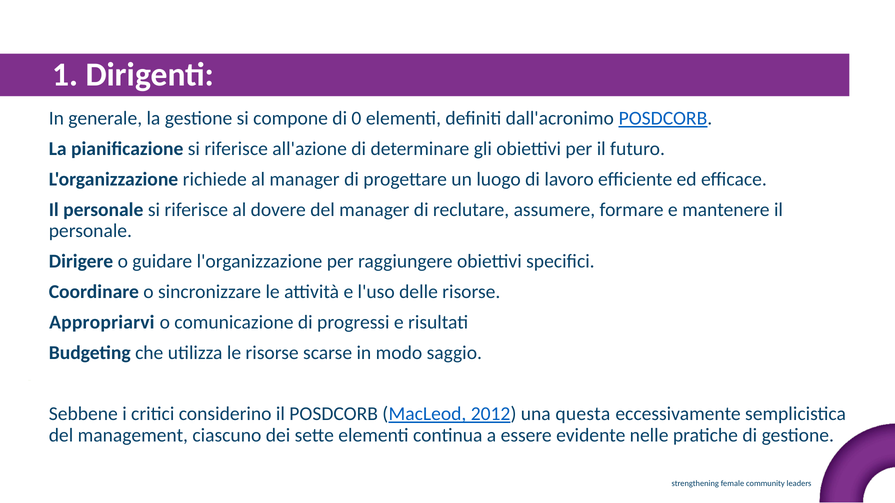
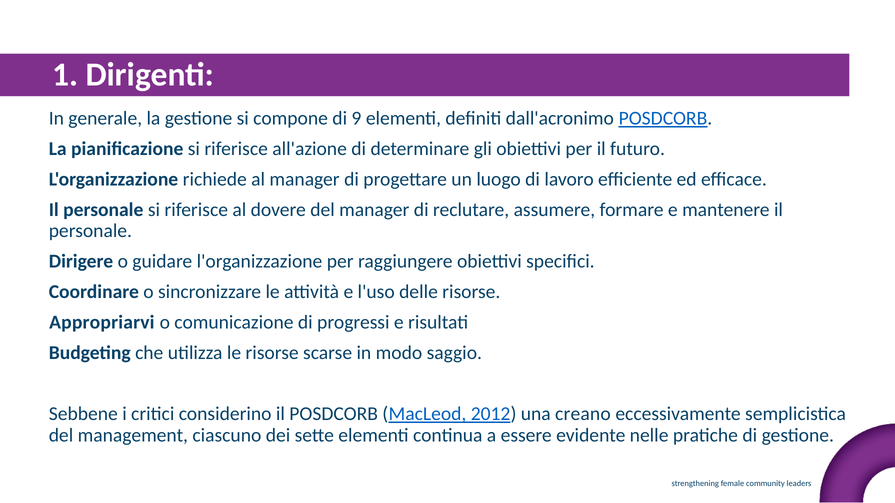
0: 0 -> 9
questa: questa -> creano
